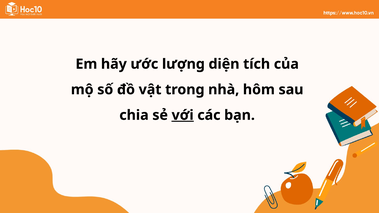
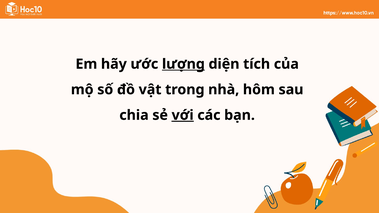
lượng underline: none -> present
